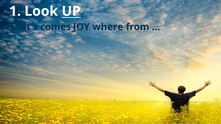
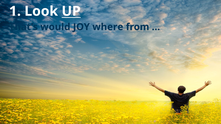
comes: comes -> would
